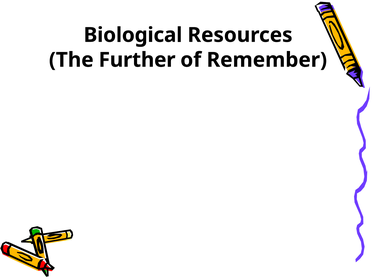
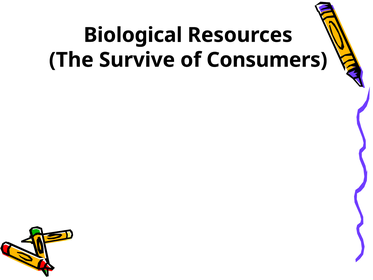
Further: Further -> Survive
Remember: Remember -> Consumers
